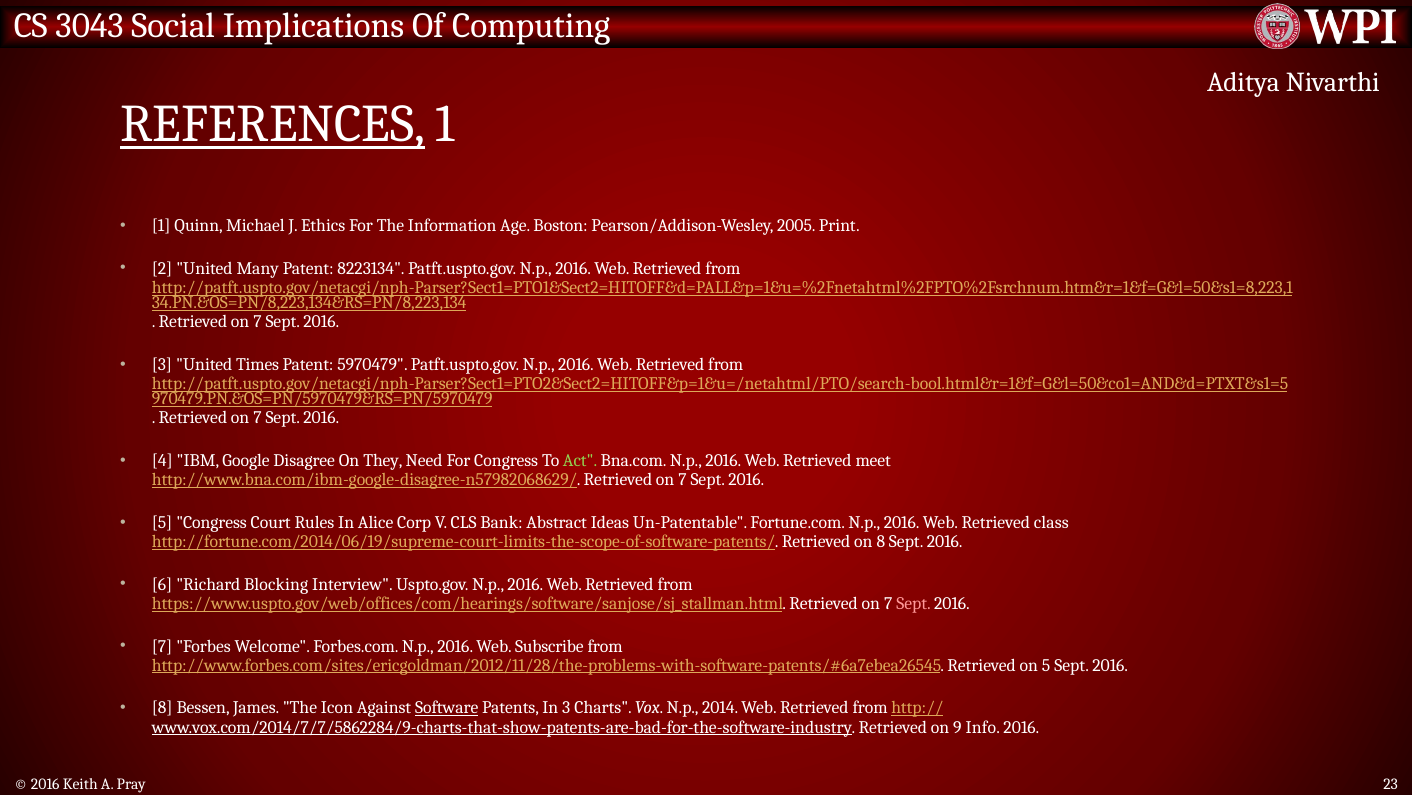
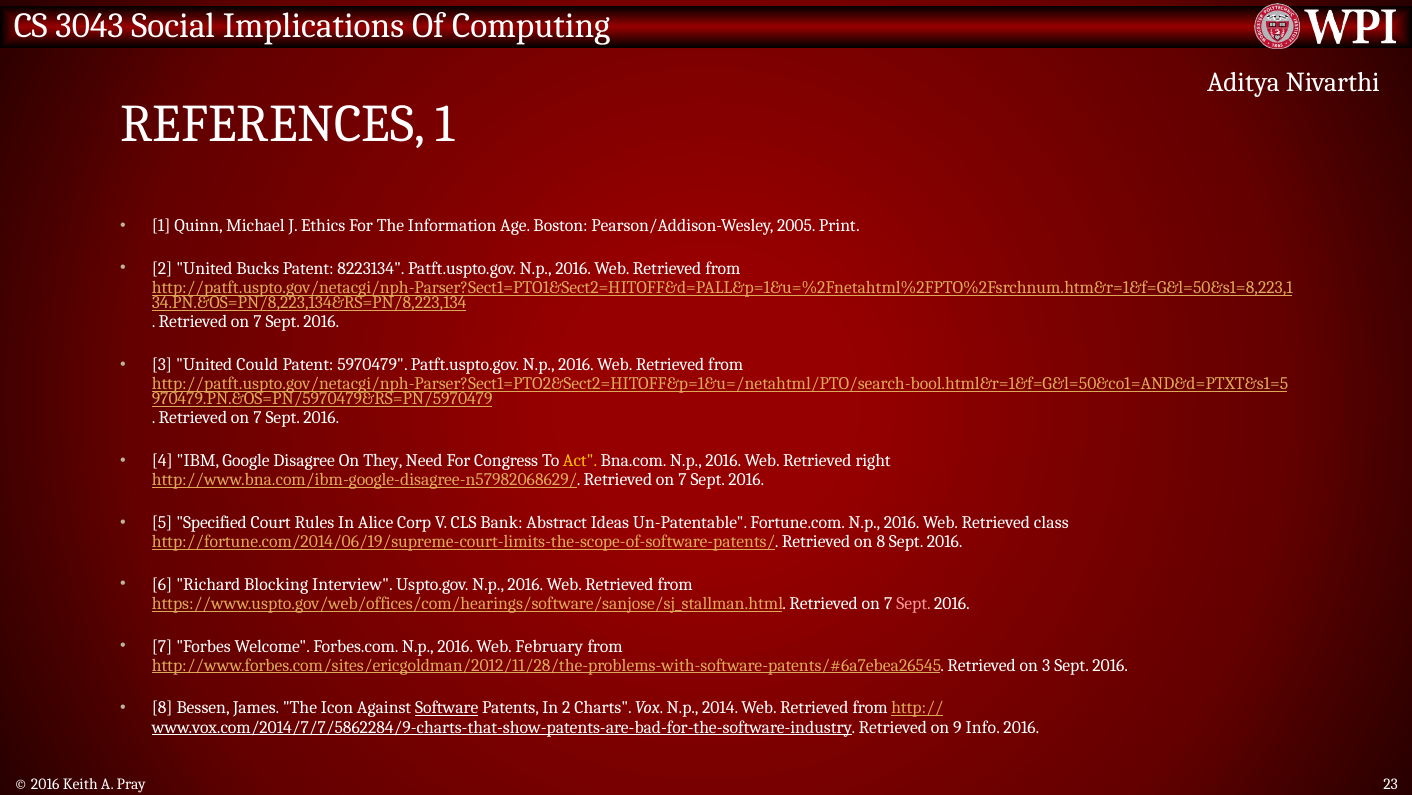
REFERENCES underline: present -> none
Many: Many -> Bucks
Times: Times -> Could
Act colour: light green -> yellow
meet: meet -> right
5 Congress: Congress -> Specified
Subscribe: Subscribe -> February
on 5: 5 -> 3
In 3: 3 -> 2
